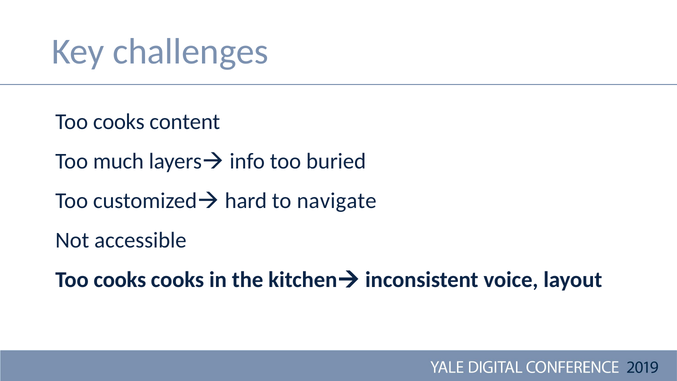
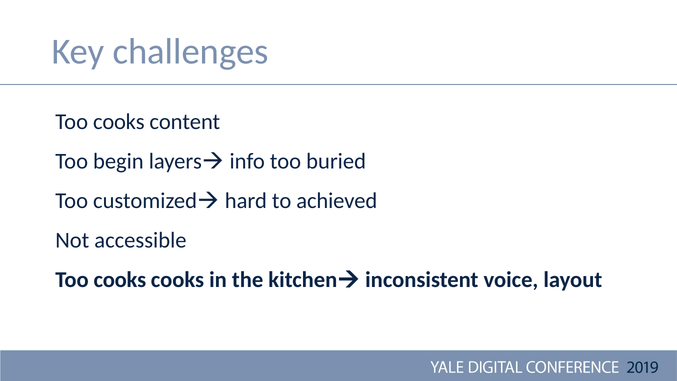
much: much -> begin
navigate: navigate -> achieved
